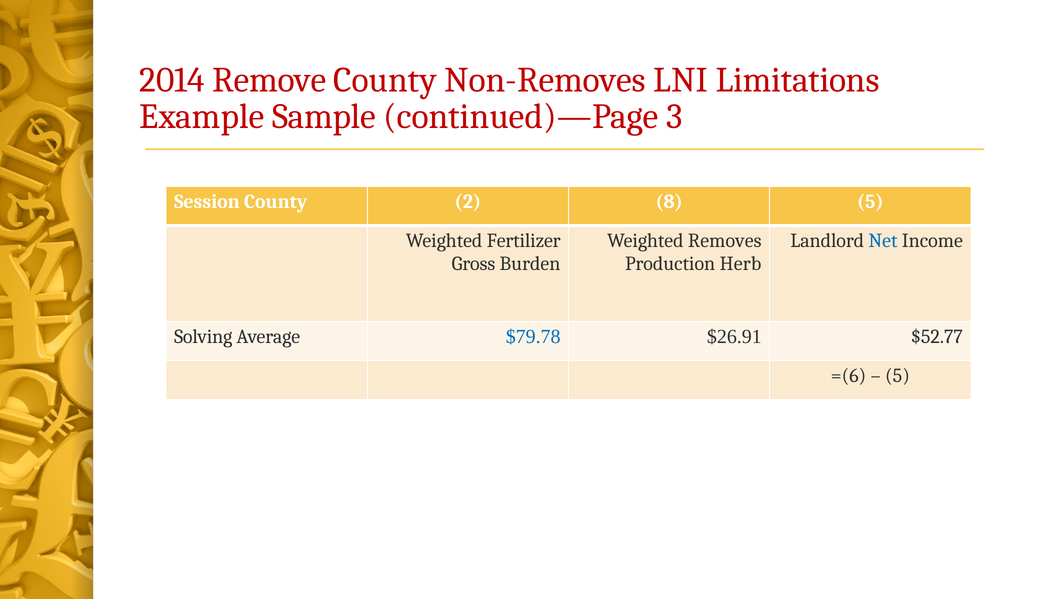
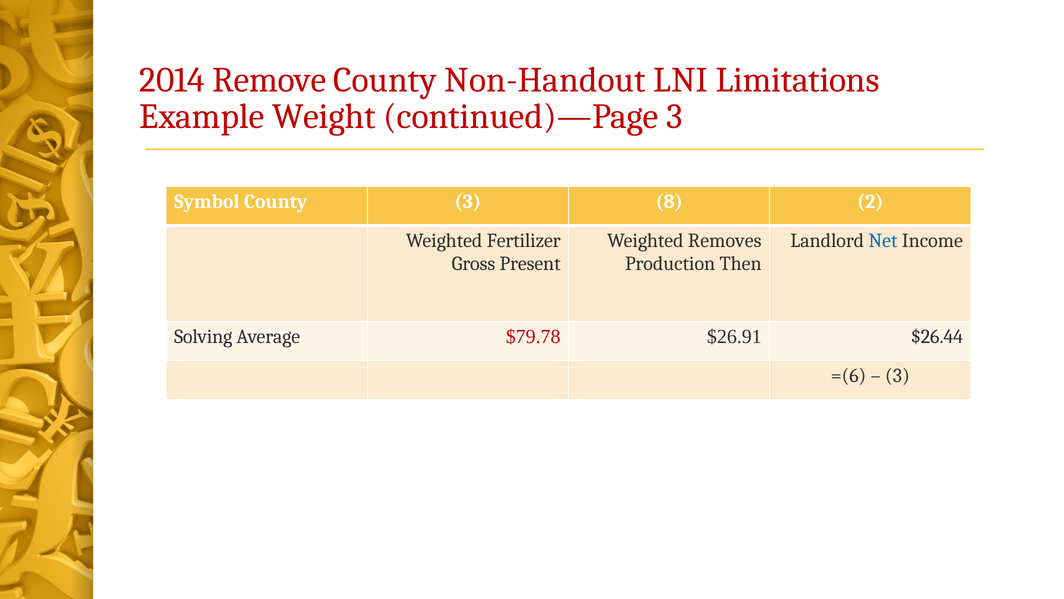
Non-Removes: Non-Removes -> Non-Handout
Sample: Sample -> Weight
Session: Session -> Symbol
County 2: 2 -> 3
8 5: 5 -> 2
Burden: Burden -> Present
Herb: Herb -> Then
$79.78 colour: blue -> red
$52.77: $52.77 -> $26.44
5 at (897, 376): 5 -> 3
